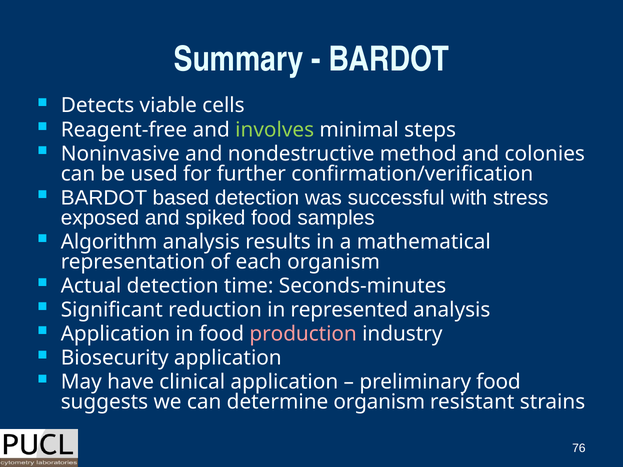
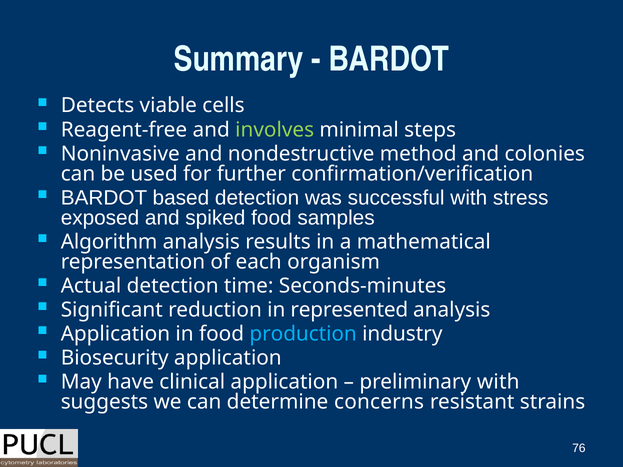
production colour: pink -> light blue
preliminary food: food -> with
determine organism: organism -> concerns
